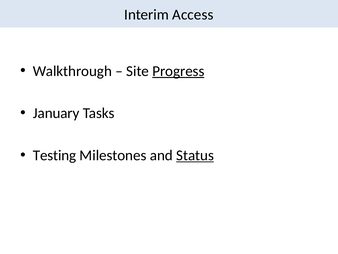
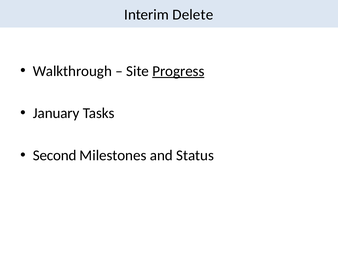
Access: Access -> Delete
Testing: Testing -> Second
Status underline: present -> none
